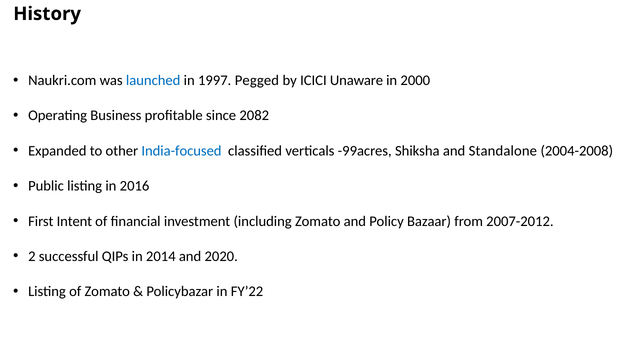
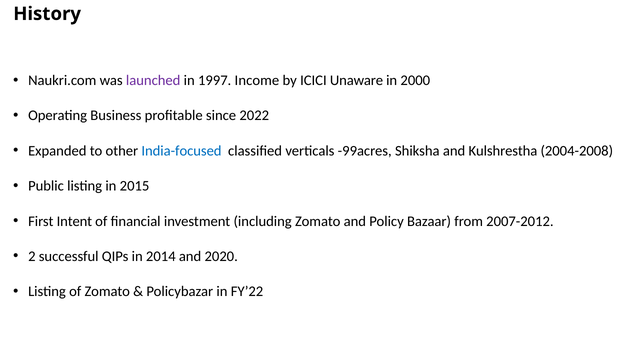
launched colour: blue -> purple
Pegged: Pegged -> Income
2082: 2082 -> 2022
Standalone: Standalone -> Kulshrestha
2016: 2016 -> 2015
